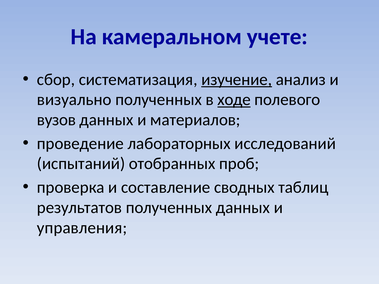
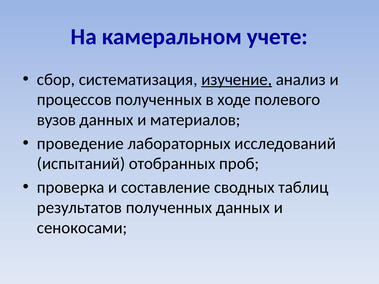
визуально: визуально -> процессов
ходе underline: present -> none
управления: управления -> сенокосами
